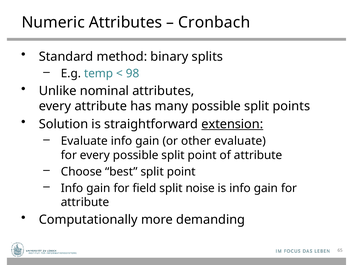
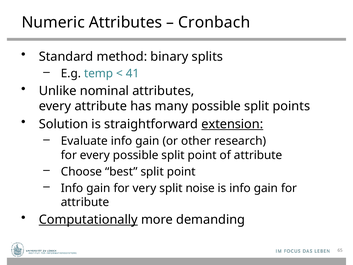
98: 98 -> 41
other evaluate: evaluate -> research
field: field -> very
Computationally underline: none -> present
